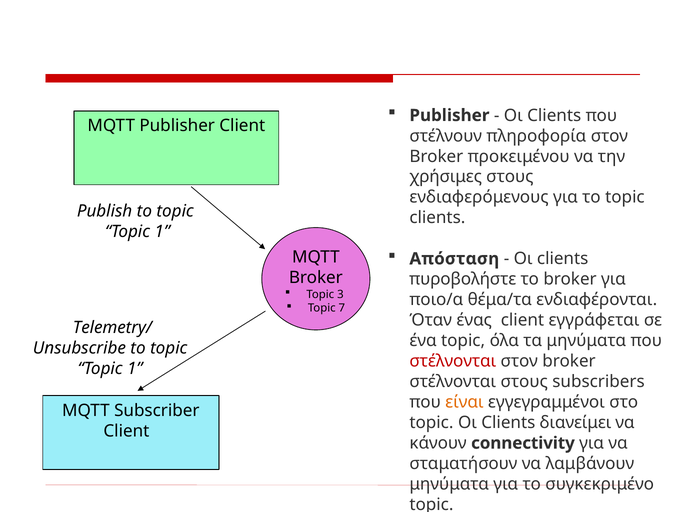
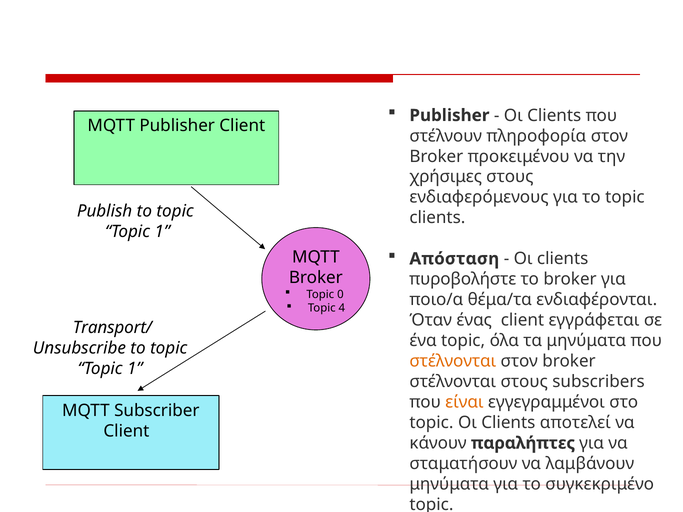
3: 3 -> 0
7: 7 -> 4
Telemetry/: Telemetry/ -> Transport/
στέλνονται at (453, 361) colour: red -> orange
διανείμει: διανείμει -> αποτελεί
connectivity: connectivity -> παραλήπτες
